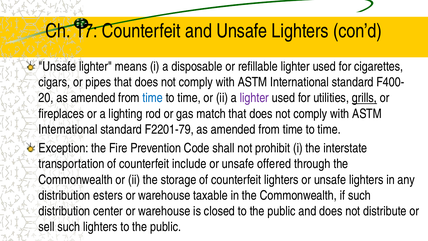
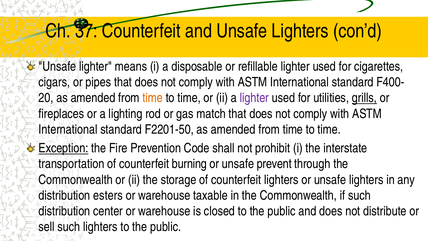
17: 17 -> 37
time at (153, 98) colour: blue -> orange
F2201-79: F2201-79 -> F2201-50
Exception underline: none -> present
include: include -> burning
offered: offered -> prevent
